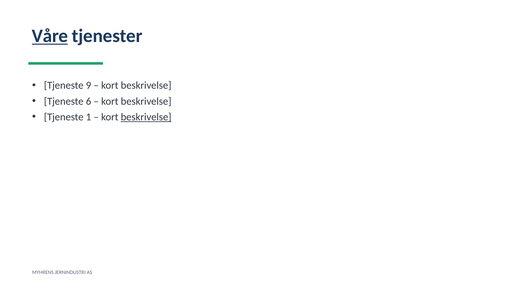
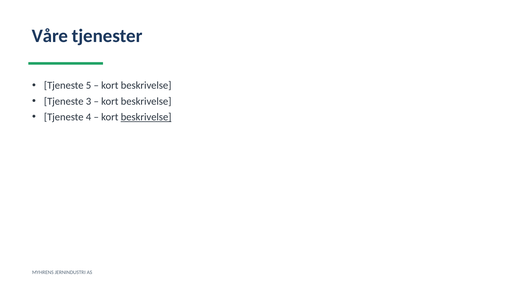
Våre underline: present -> none
9: 9 -> 5
6: 6 -> 3
1: 1 -> 4
